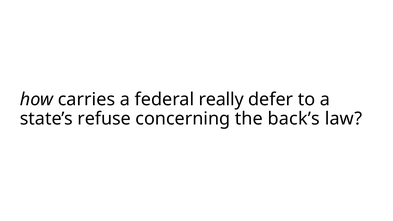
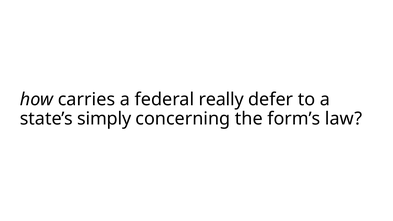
refuse: refuse -> simply
back’s: back’s -> form’s
